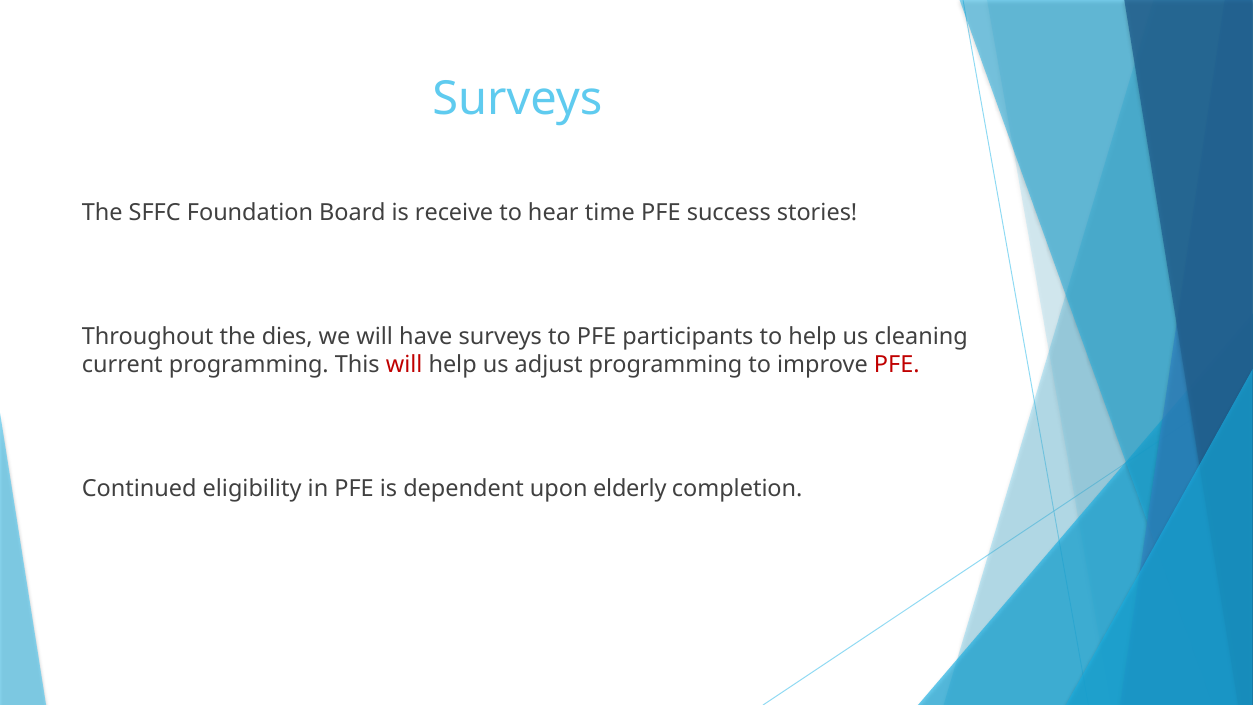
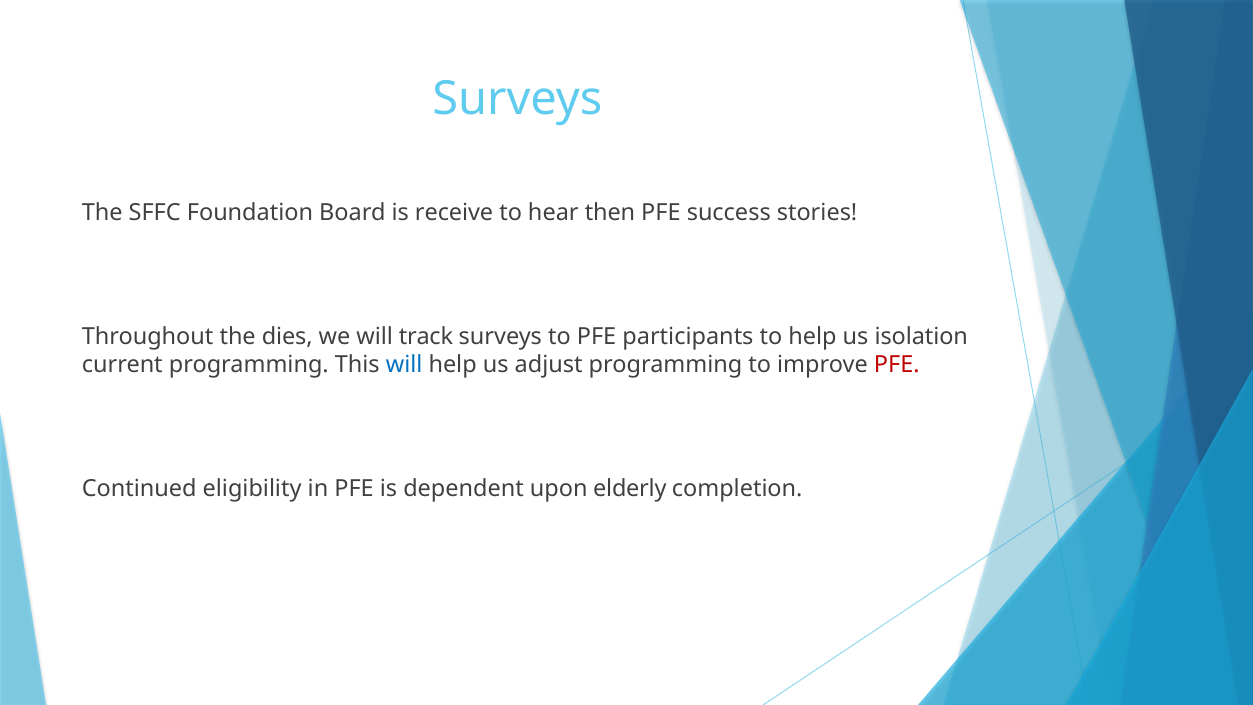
time: time -> then
have: have -> track
cleaning: cleaning -> isolation
will at (404, 364) colour: red -> blue
